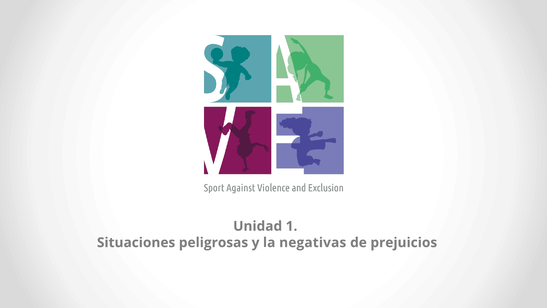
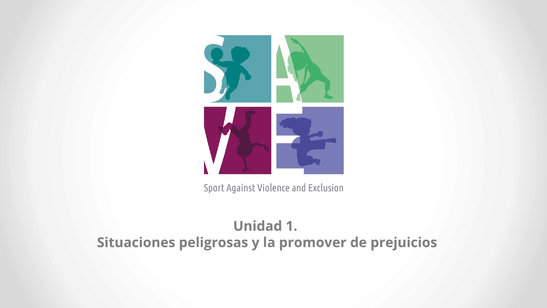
negativas: negativas -> promover
